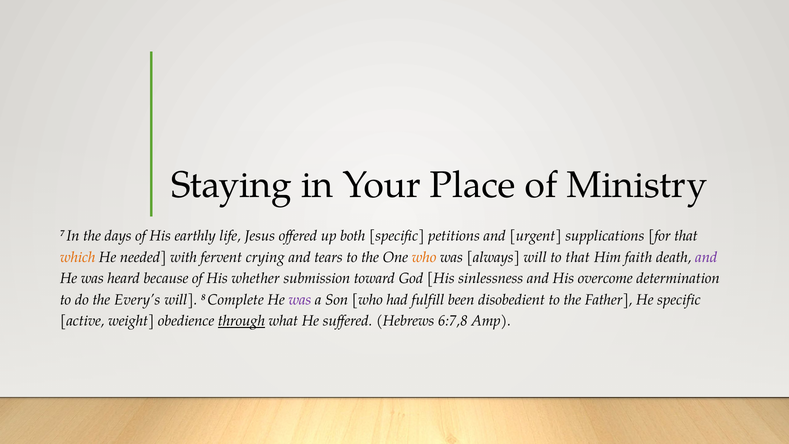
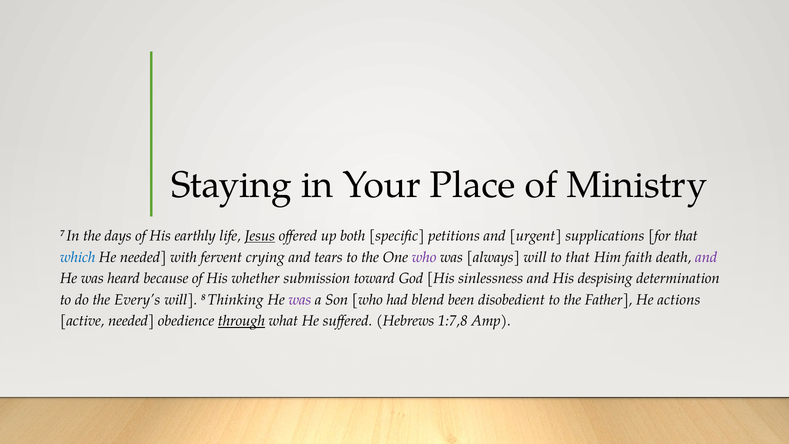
Jesus underline: none -> present
which colour: orange -> blue
who at (424, 257) colour: orange -> purple
overcome: overcome -> despising
Complete: Complete -> Thinking
fulfill: fulfill -> blend
He specific: specific -> actions
active weight: weight -> needed
6:7,8: 6:7,8 -> 1:7,8
